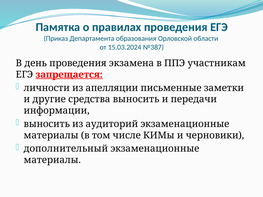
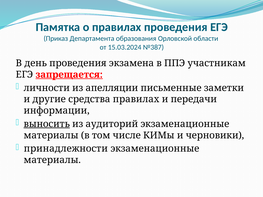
средства выносить: выносить -> правилах
выносить at (47, 124) underline: none -> present
дополнительный: дополнительный -> принадлежности
